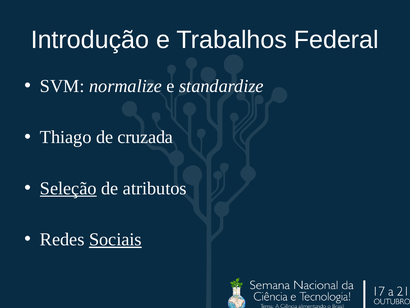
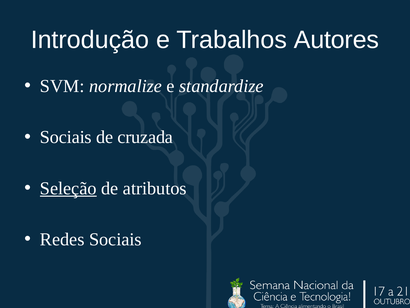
Federal: Federal -> Autores
Thiago at (66, 137): Thiago -> Sociais
Sociais at (115, 239) underline: present -> none
